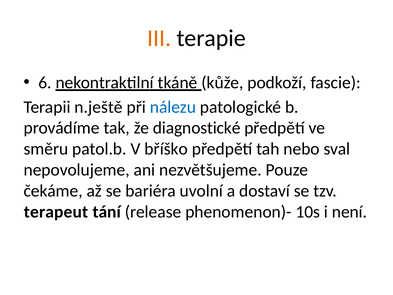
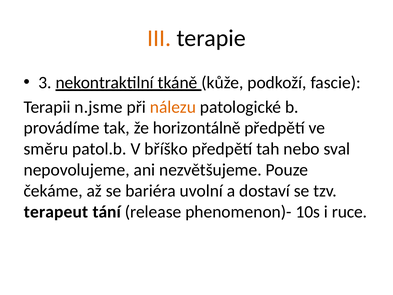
6: 6 -> 3
n.ještě: n.ještě -> n.jsme
nálezu colour: blue -> orange
diagnostické: diagnostické -> horizontálně
není: není -> ruce
